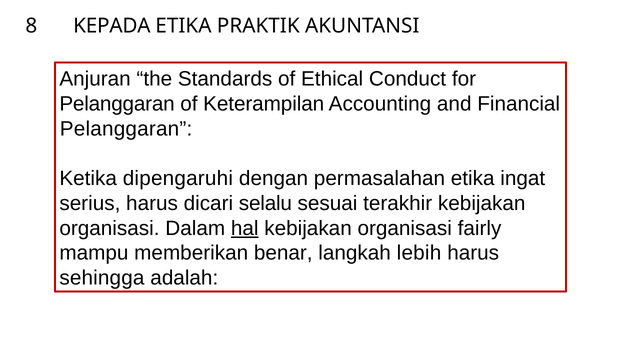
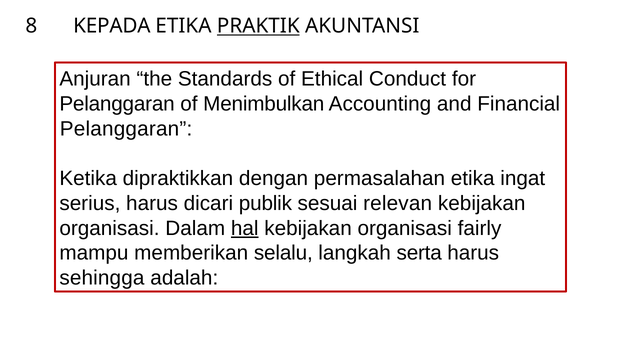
PRAKTIK underline: none -> present
Keterampilan: Keterampilan -> Menimbulkan
dipengaruhi: dipengaruhi -> dipraktikkan
selalu: selalu -> publik
terakhir: terakhir -> relevan
benar: benar -> selalu
lebih: lebih -> serta
